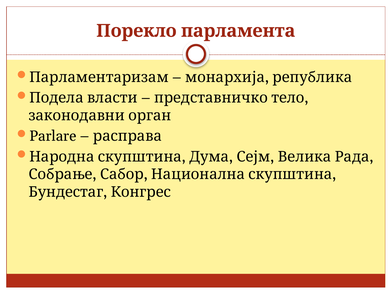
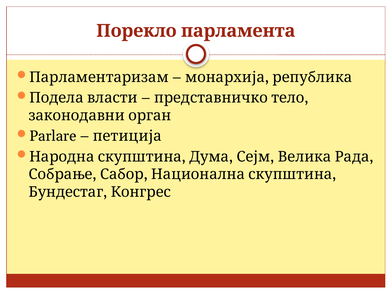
расправа: расправа -> петиција
